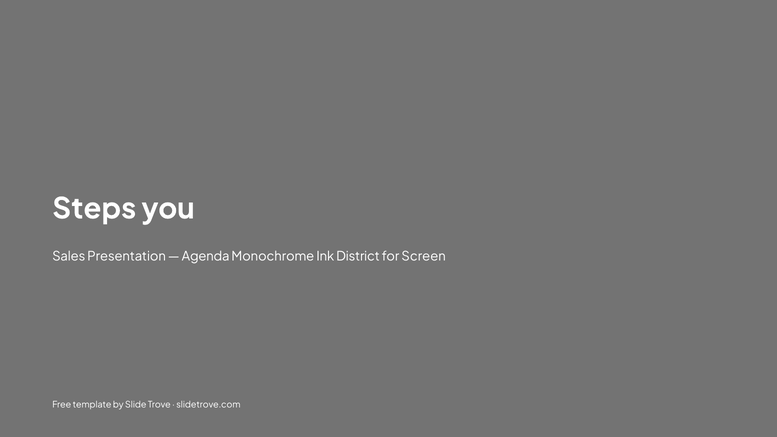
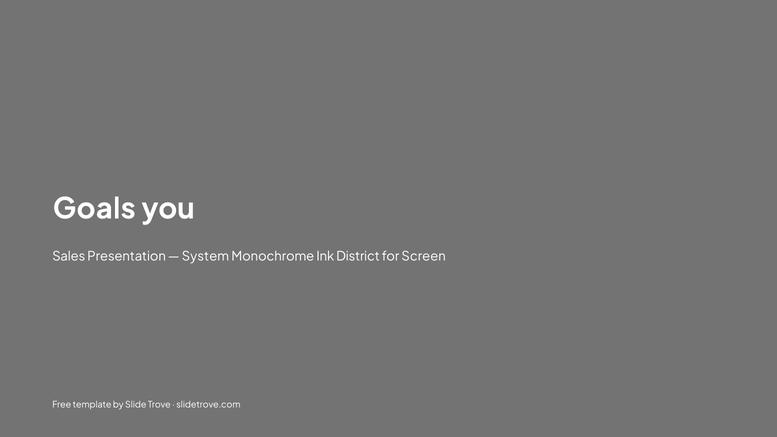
Steps: Steps -> Goals
Agenda: Agenda -> System
